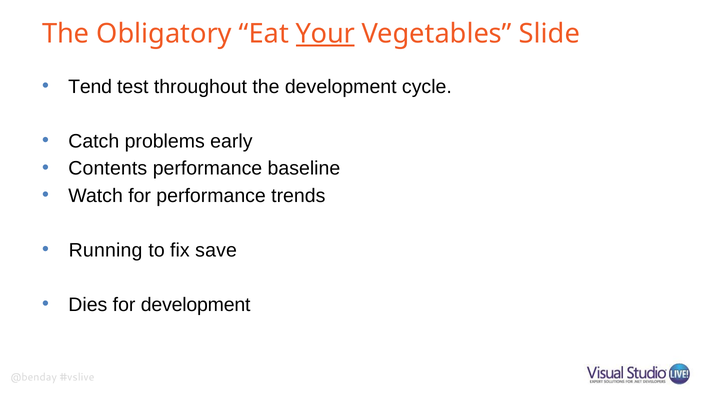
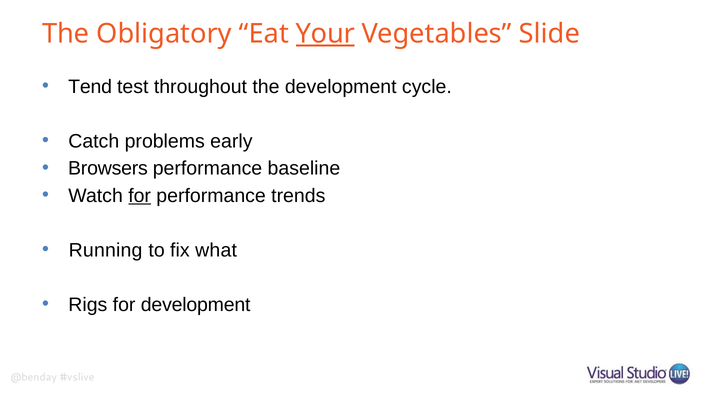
Contents: Contents -> Browsers
for at (140, 196) underline: none -> present
save: save -> what
Dies: Dies -> Rigs
